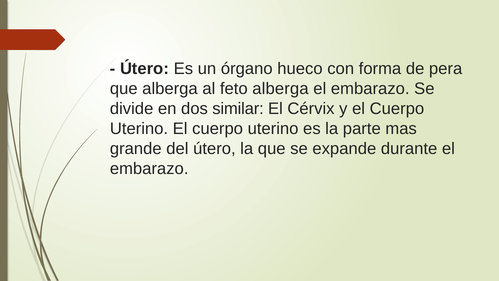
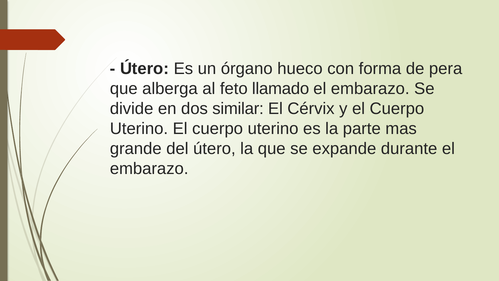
feto alberga: alberga -> llamado
